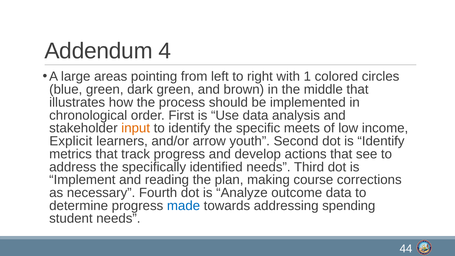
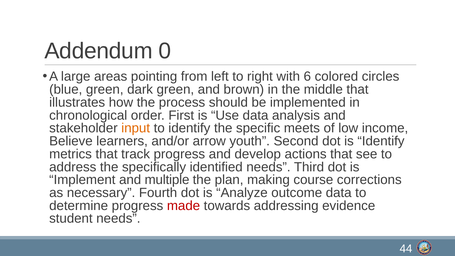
4: 4 -> 0
1: 1 -> 6
Explicit: Explicit -> Believe
reading: reading -> multiple
made colour: blue -> red
spending: spending -> evidence
